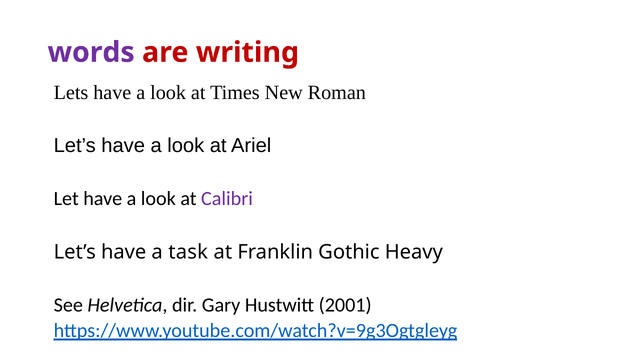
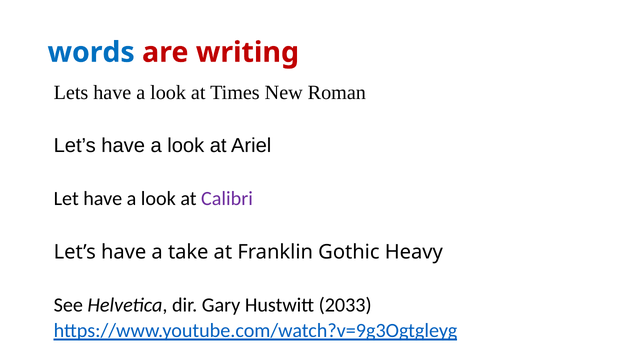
words colour: purple -> blue
task: task -> take
2001: 2001 -> 2033
